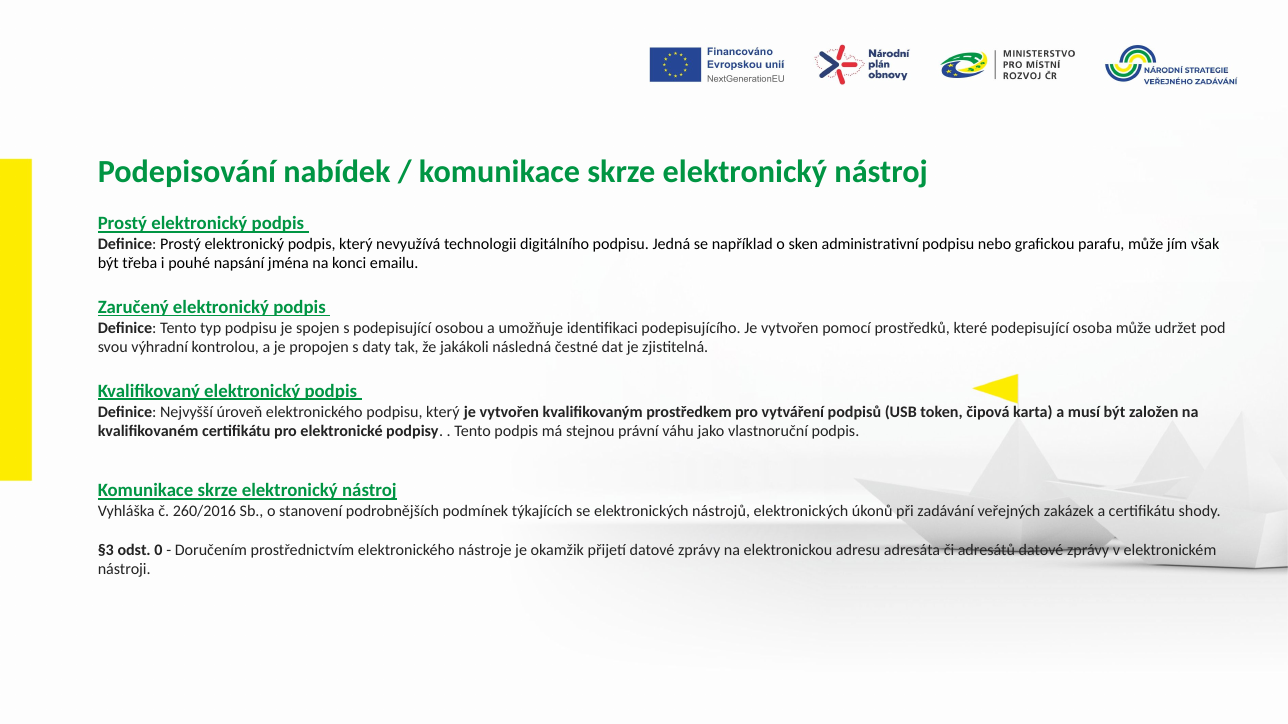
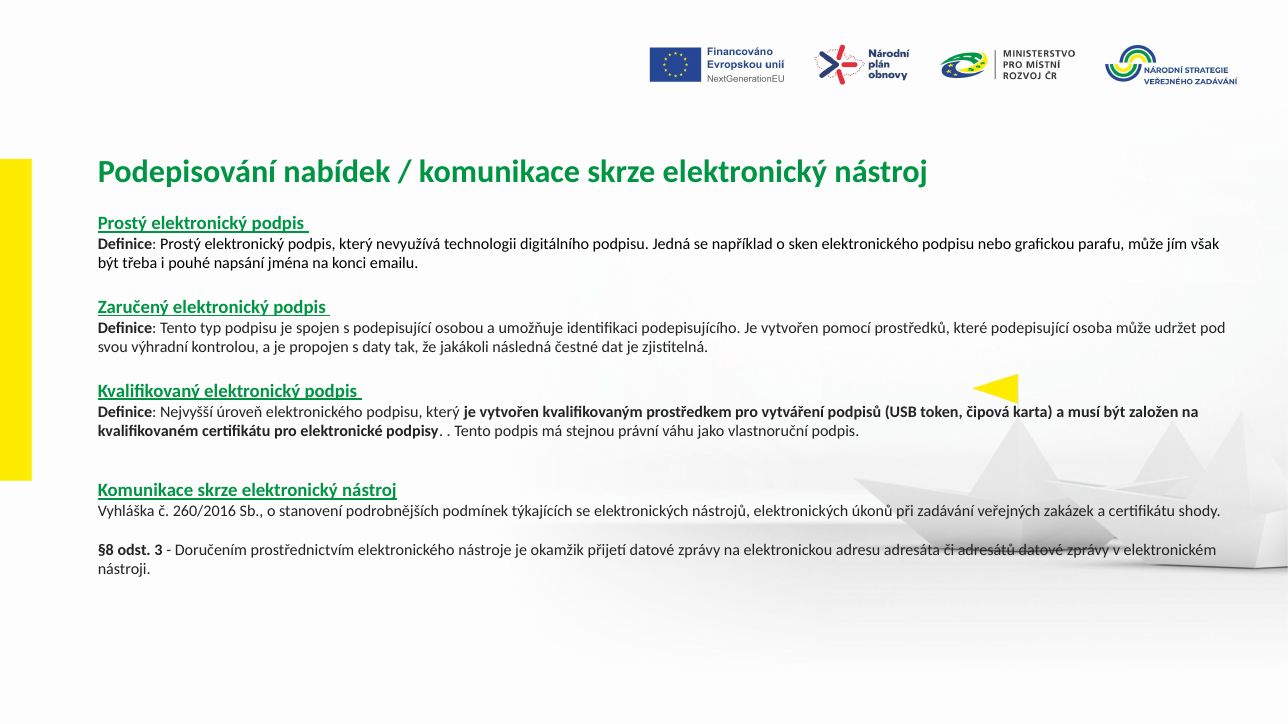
sken administrativní: administrativní -> elektronického
§3: §3 -> §8
0: 0 -> 3
